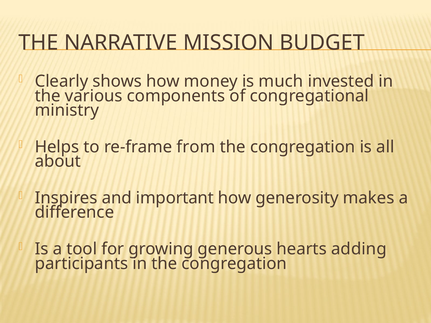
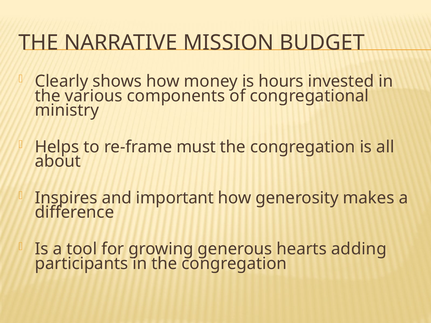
much: much -> hours
from: from -> must
